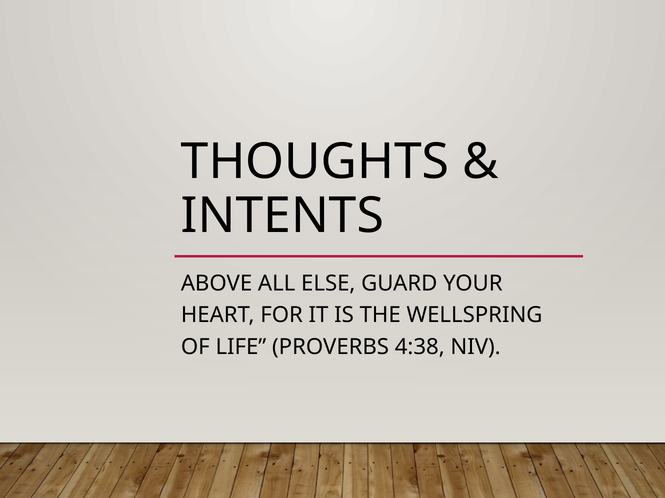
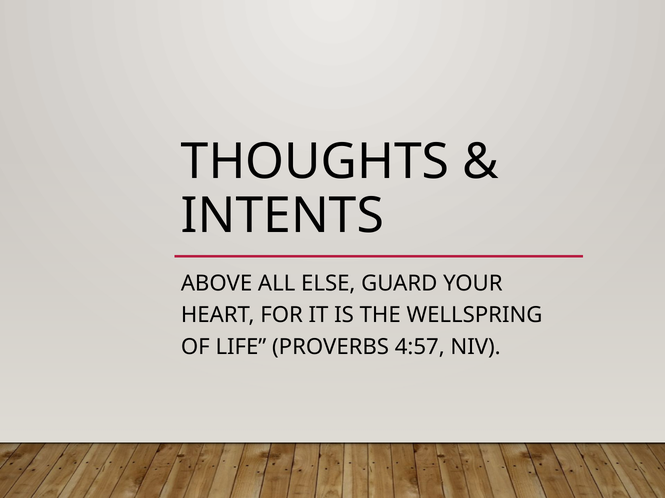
4:38: 4:38 -> 4:57
